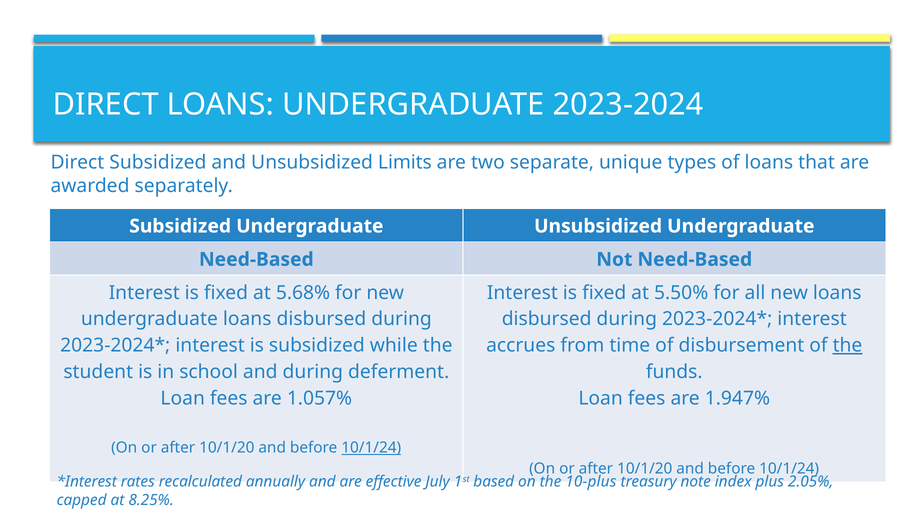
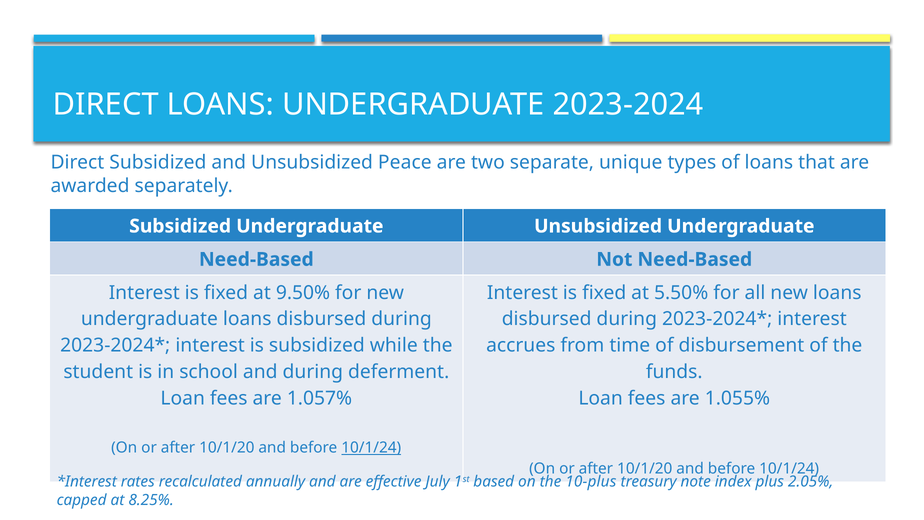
Limits: Limits -> Peace
5.68%: 5.68% -> 9.50%
the at (847, 345) underline: present -> none
1.947%: 1.947% -> 1.055%
